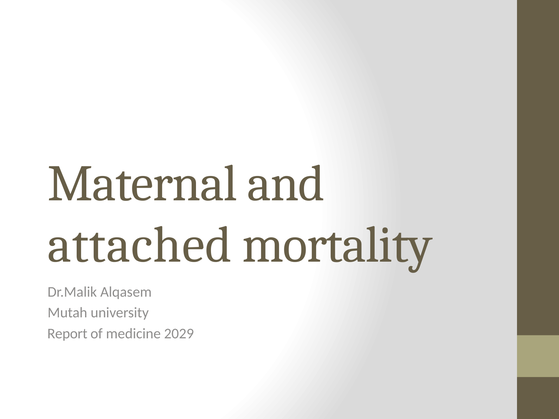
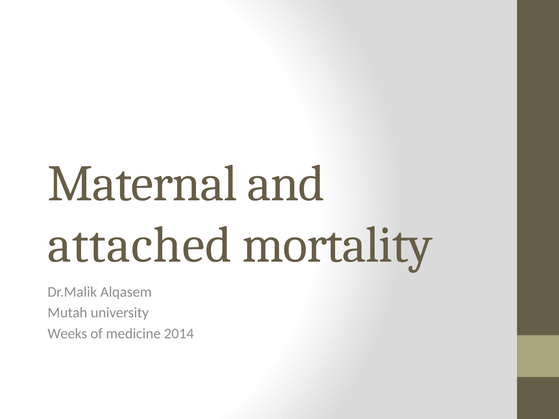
Report: Report -> Weeks
2029: 2029 -> 2014
